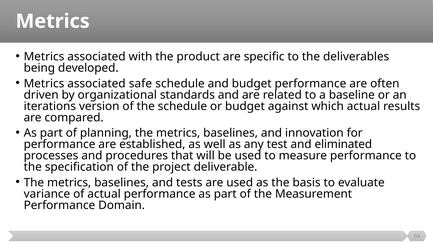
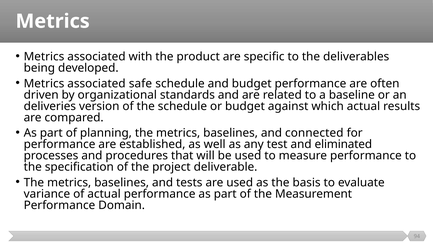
iterations: iterations -> deliveries
innovation: innovation -> connected
